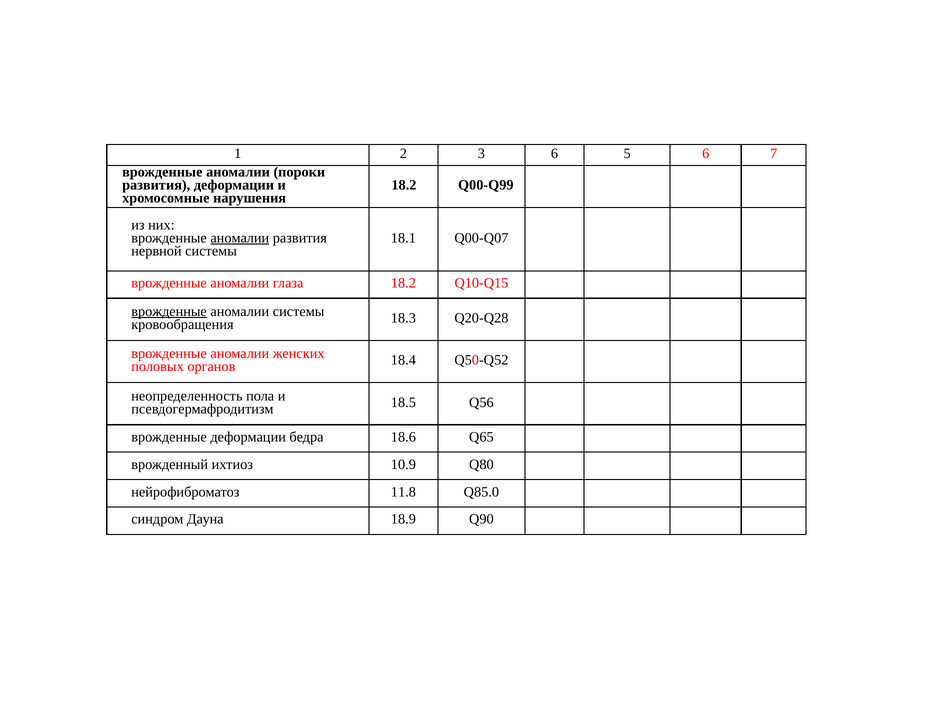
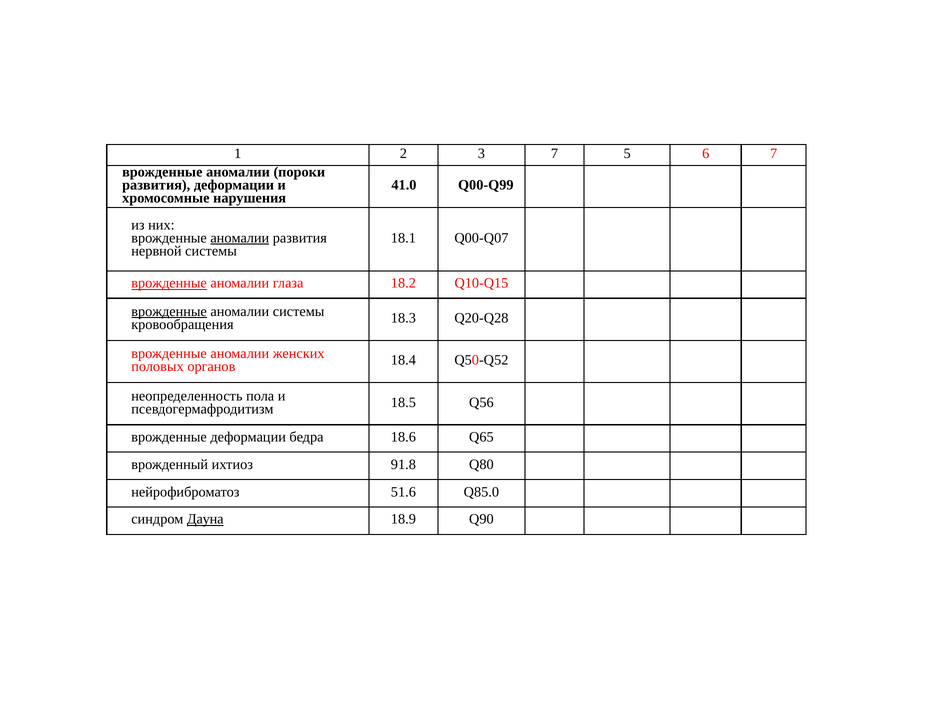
3 6: 6 -> 7
18.2 at (404, 185): 18.2 -> 41.0
врожденные at (169, 283) underline: none -> present
10.9: 10.9 -> 91.8
11.8: 11.8 -> 51.6
Дауна underline: none -> present
